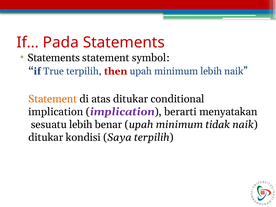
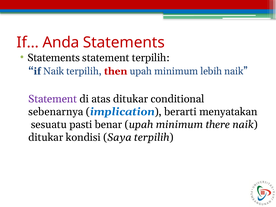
Pada: Pada -> Anda
statement symbol: symbol -> terpilih
if True: True -> Naik
Statement at (53, 99) colour: orange -> purple
implication at (56, 112): implication -> sebenarnya
implication at (122, 112) colour: purple -> blue
sesuatu lebih: lebih -> pasti
tidak: tidak -> there
